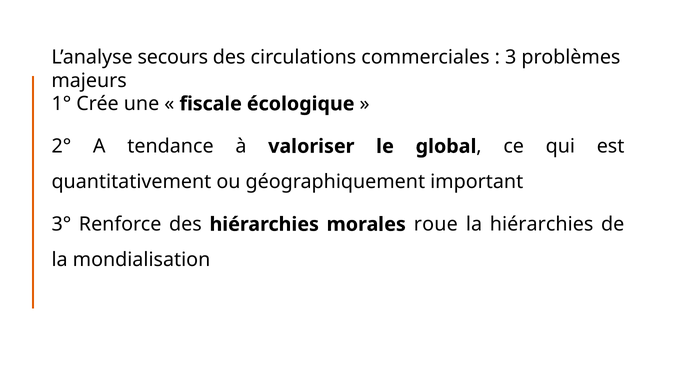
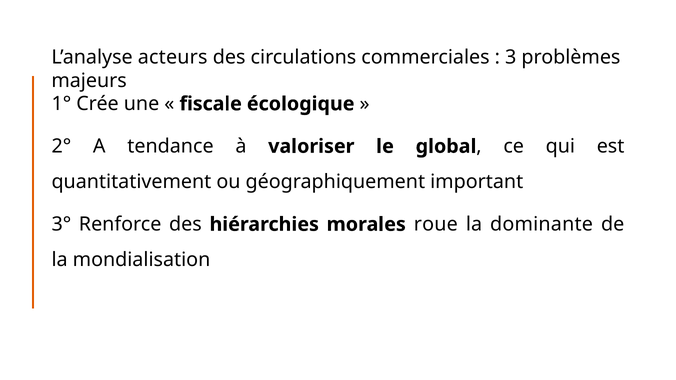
secours: secours -> acteurs
la hiérarchies: hiérarchies -> dominante
